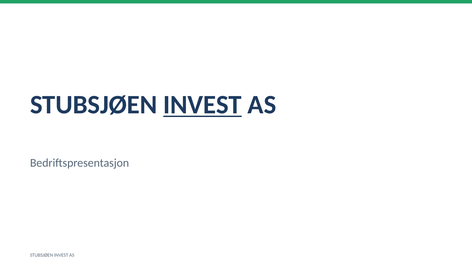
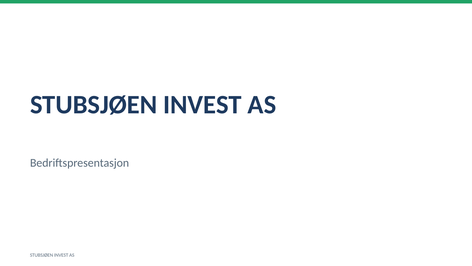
INVEST at (203, 105) underline: present -> none
